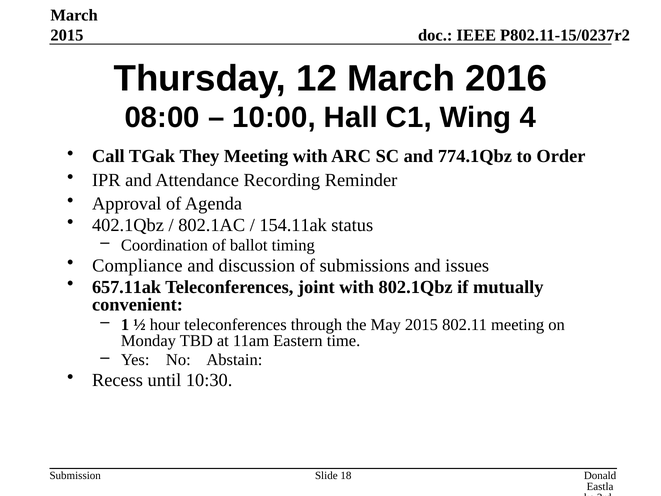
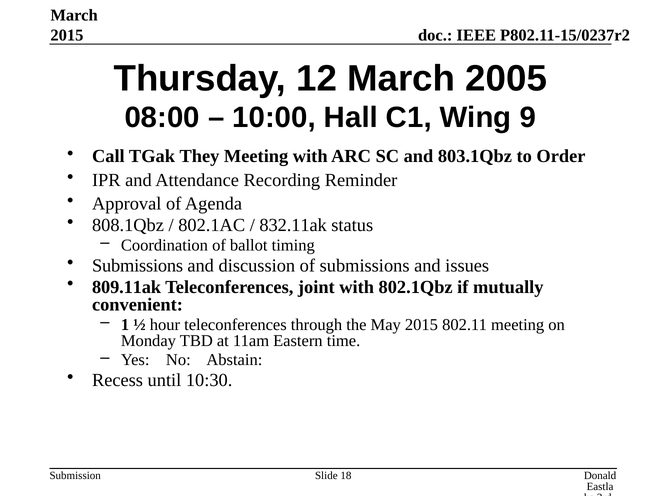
2016: 2016 -> 2005
4: 4 -> 9
774.1Qbz: 774.1Qbz -> 803.1Qbz
402.1Qbz: 402.1Qbz -> 808.1Qbz
154.11ak: 154.11ak -> 832.11ak
Compliance at (137, 266): Compliance -> Submissions
657.11ak: 657.11ak -> 809.11ak
